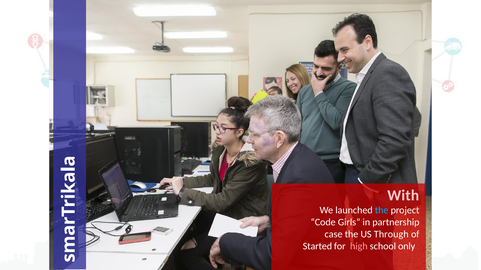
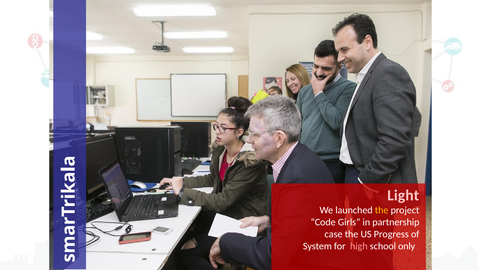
With: With -> Light
the at (382, 211) colour: light blue -> yellow
Through: Through -> Progress
Started: Started -> System
